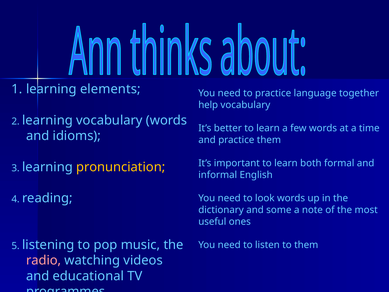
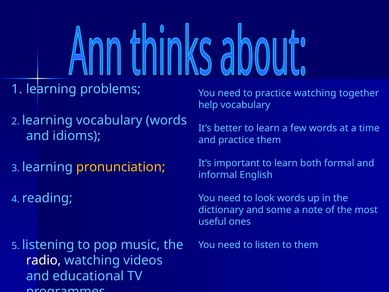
elements: elements -> problems
practice language: language -> watching
radio colour: pink -> white
